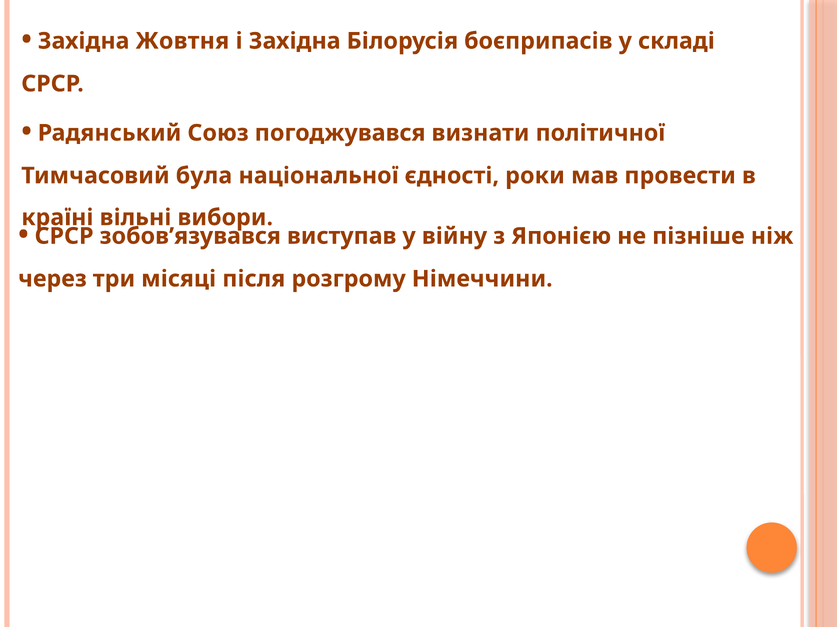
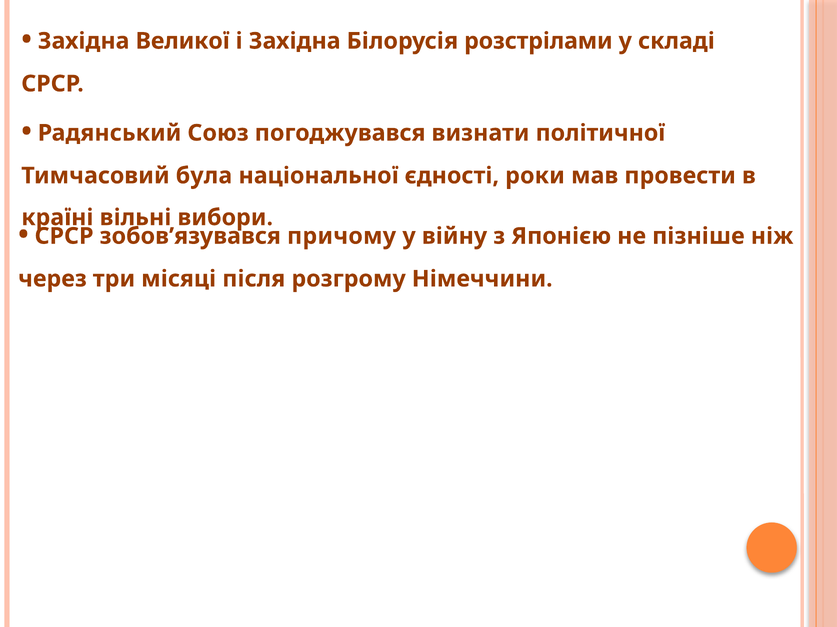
Жовтня: Жовтня -> Великої
боєприпасів: боєприпасів -> розстрілами
виступав: виступав -> причому
